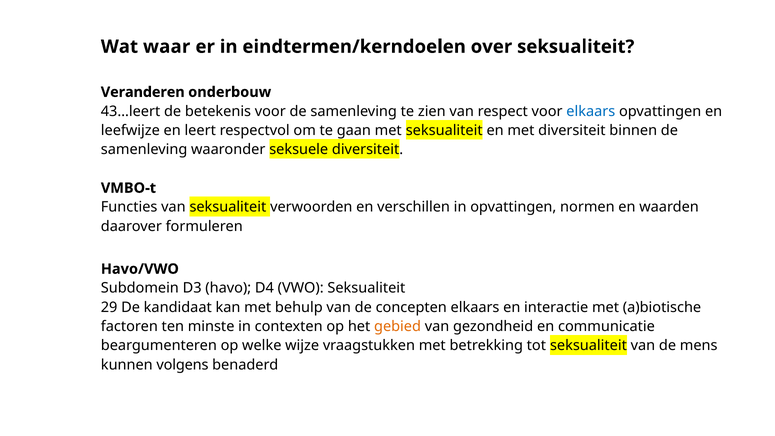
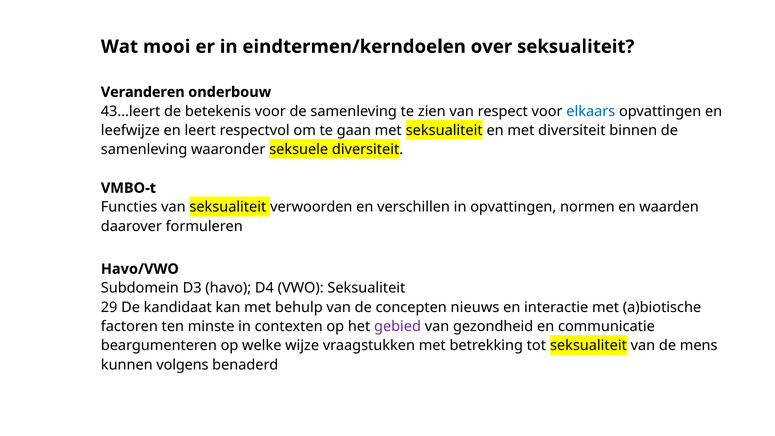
waar: waar -> mooi
concepten elkaars: elkaars -> nieuws
gebied colour: orange -> purple
